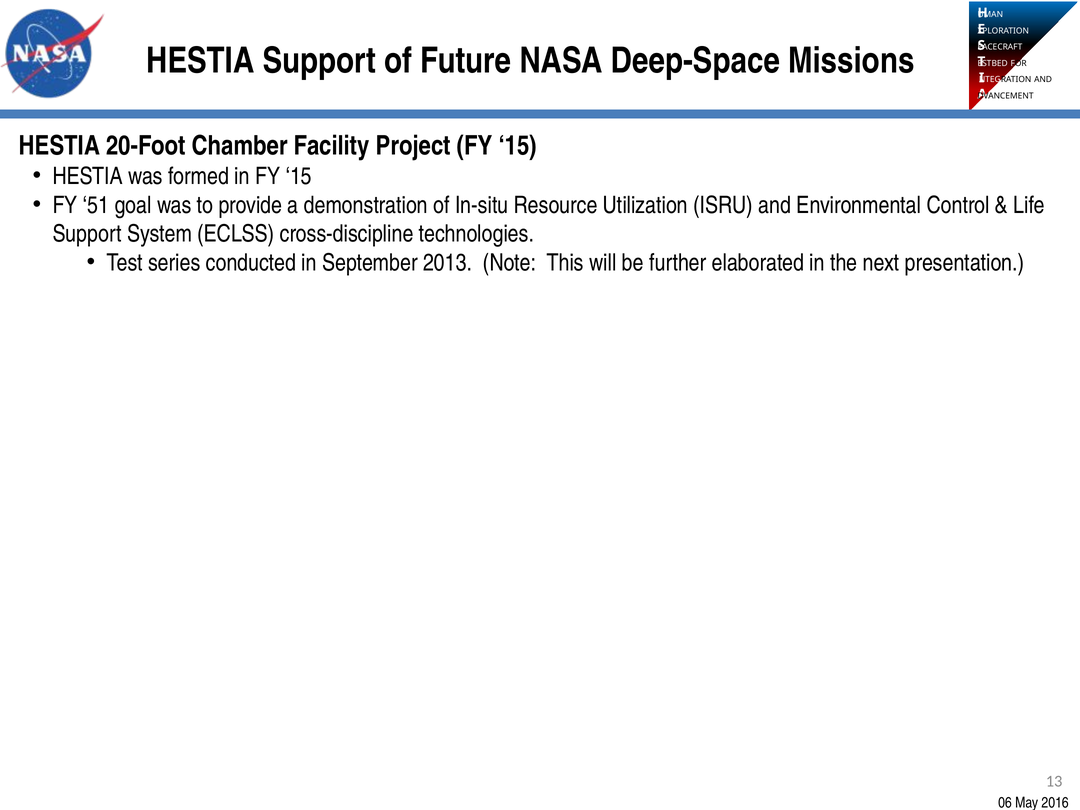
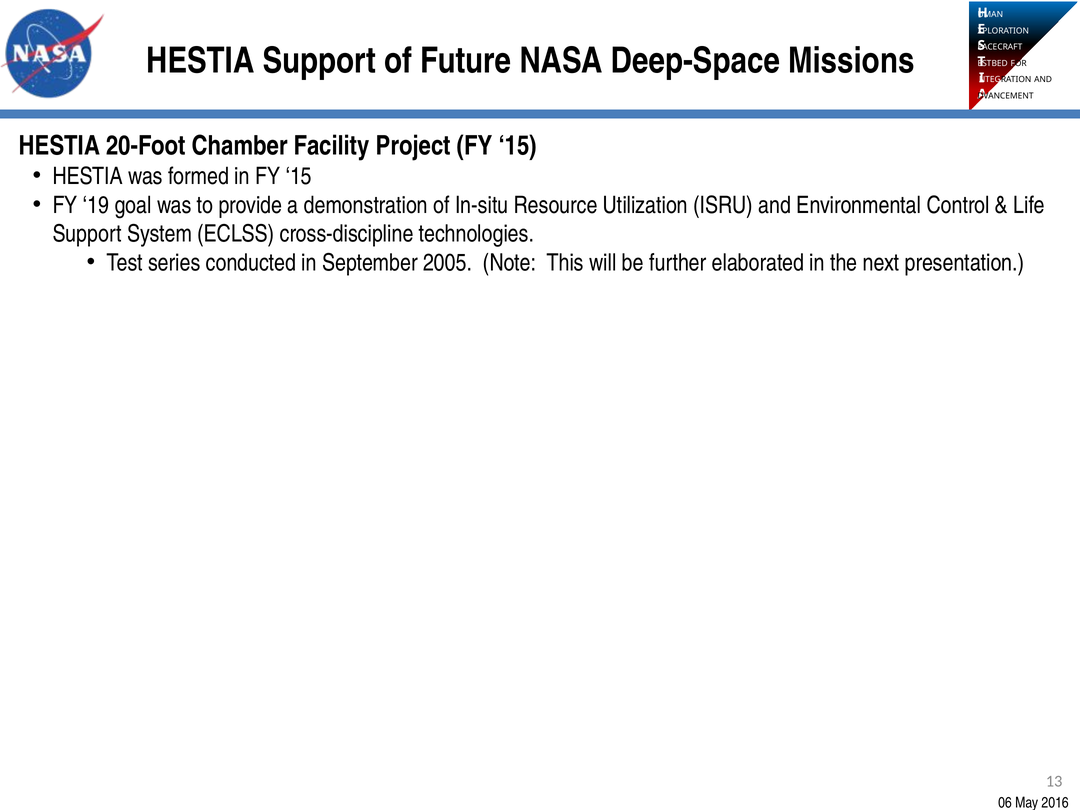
51: 51 -> 19
2013: 2013 -> 2005
